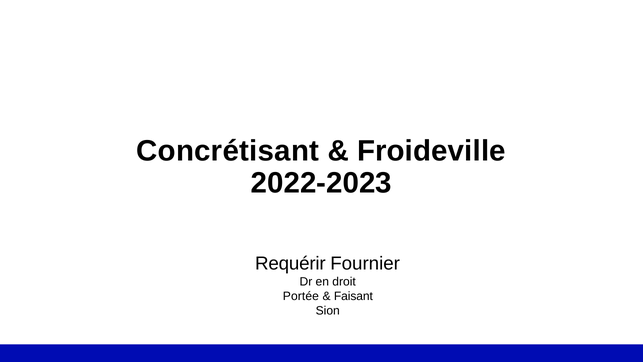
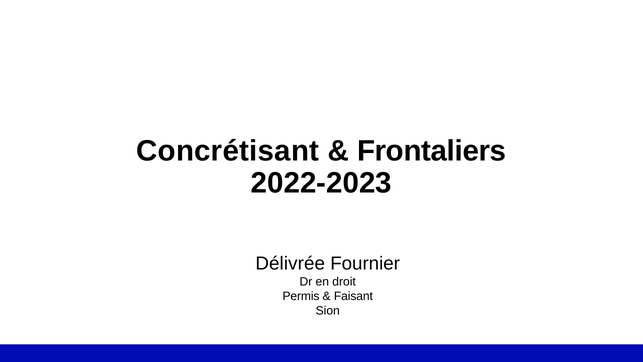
Froideville: Froideville -> Frontaliers
Requérir: Requérir -> Délivrée
Portée: Portée -> Permis
